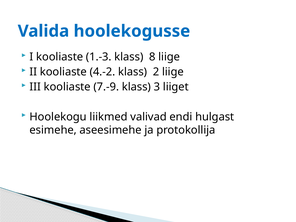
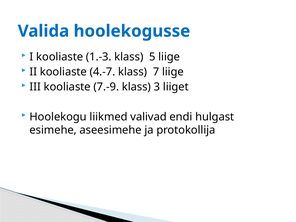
8: 8 -> 5
4.-2: 4.-2 -> 4.-7
2: 2 -> 7
